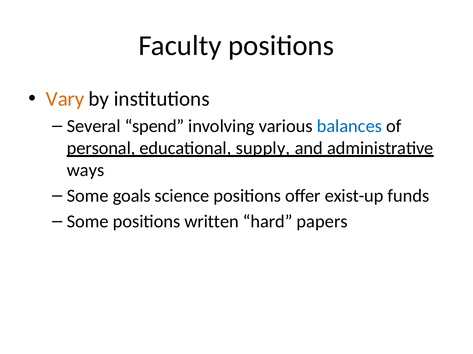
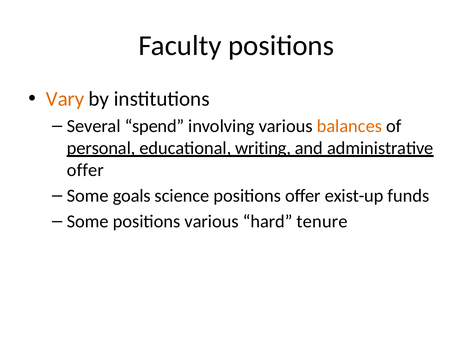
balances colour: blue -> orange
supply: supply -> writing
ways at (86, 170): ways -> offer
positions written: written -> various
papers: papers -> tenure
